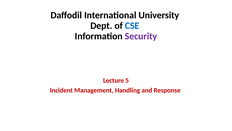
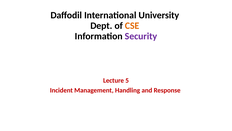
CSE colour: blue -> orange
